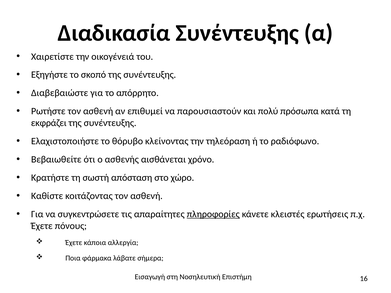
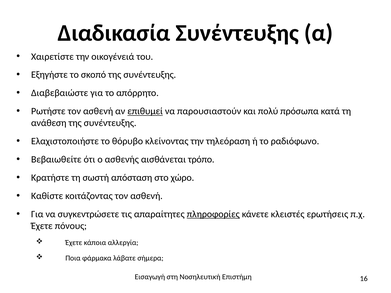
επιθυμεί underline: none -> present
εκφράζει: εκφράζει -> ανάθεση
χρόνο: χρόνο -> τρόπο
